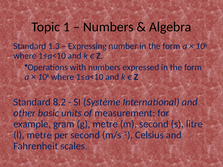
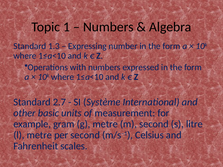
8.2: 8.2 -> 2.7
